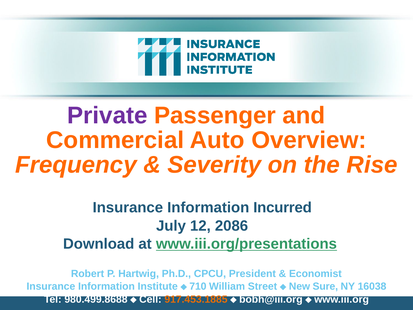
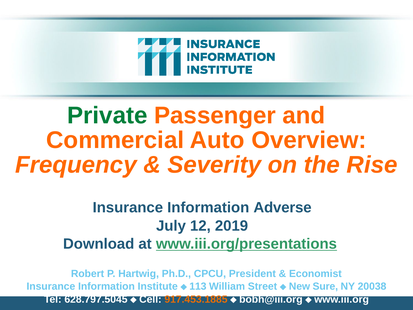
Private colour: purple -> green
Incurred: Incurred -> Adverse
2086: 2086 -> 2019
710: 710 -> 113
16038: 16038 -> 20038
980.499.8688: 980.499.8688 -> 628.797.5045
